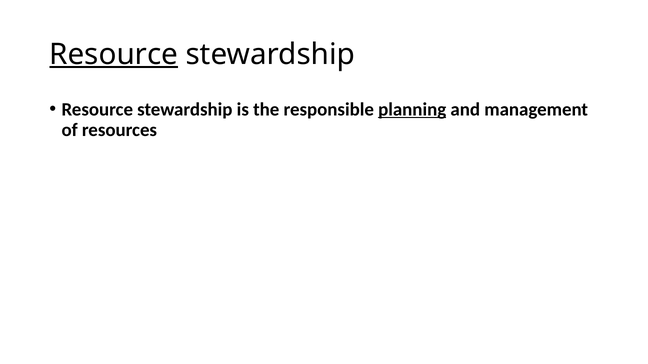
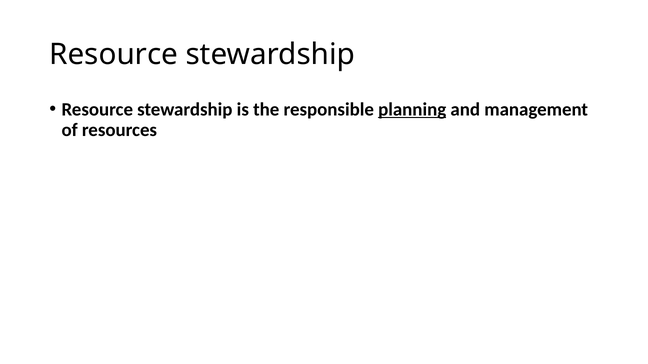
Resource at (114, 54) underline: present -> none
